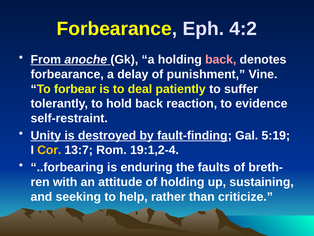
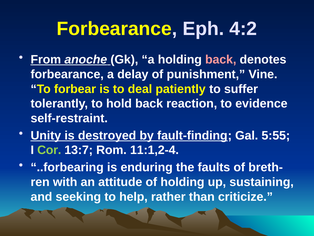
5:19: 5:19 -> 5:55
Cor colour: yellow -> light green
19:1,2-4: 19:1,2-4 -> 11:1,2-4
